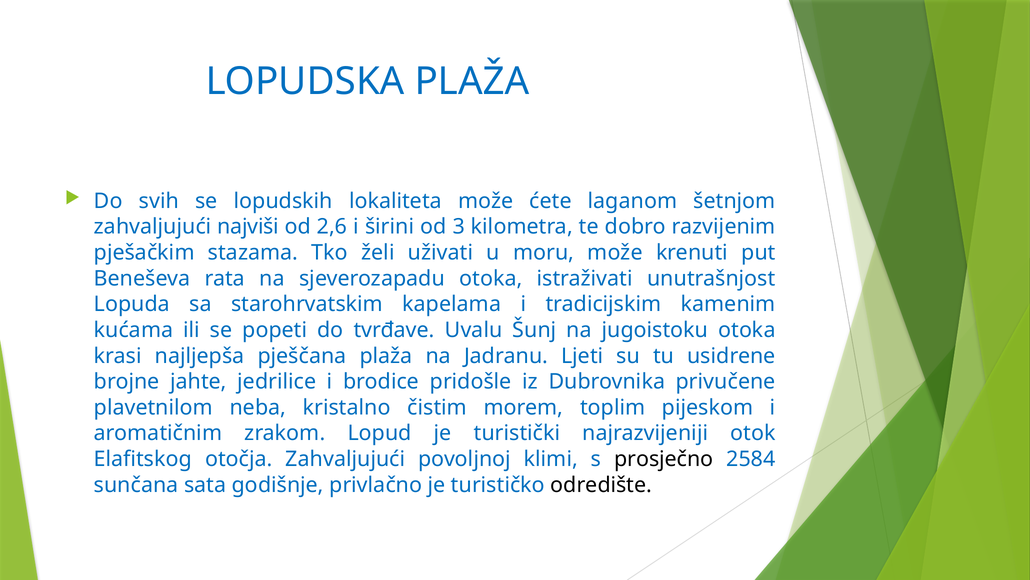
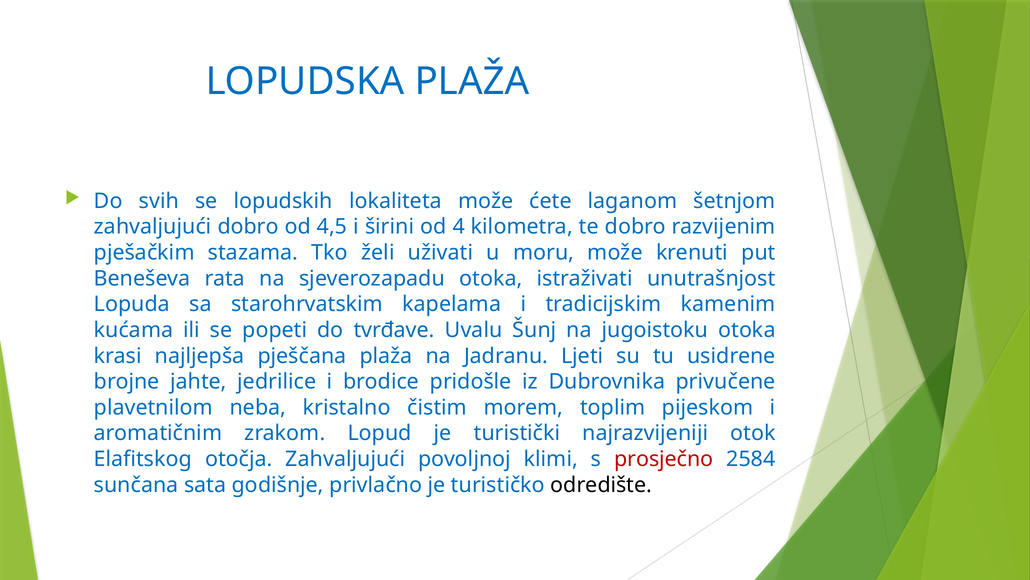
zahvaljujući najviši: najviši -> dobro
2,6: 2,6 -> 4,5
3: 3 -> 4
prosječno colour: black -> red
